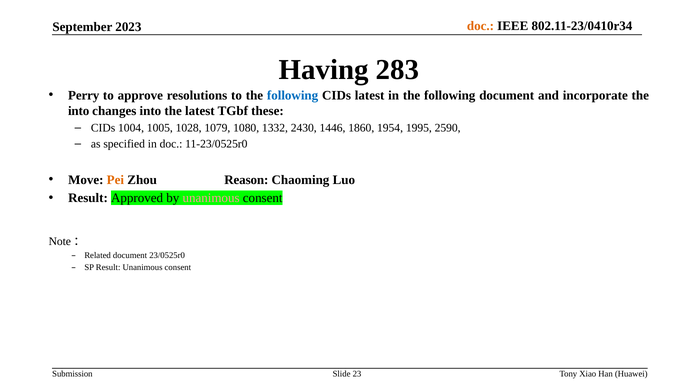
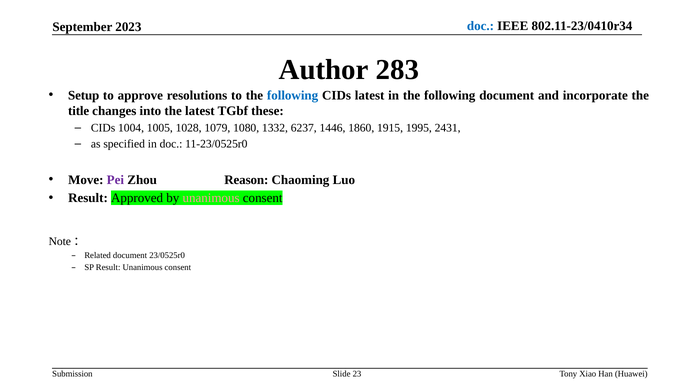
doc at (480, 26) colour: orange -> blue
Having: Having -> Author
Perry: Perry -> Setup
into at (79, 111): into -> title
2430: 2430 -> 6237
1954: 1954 -> 1915
2590: 2590 -> 2431
Pei colour: orange -> purple
